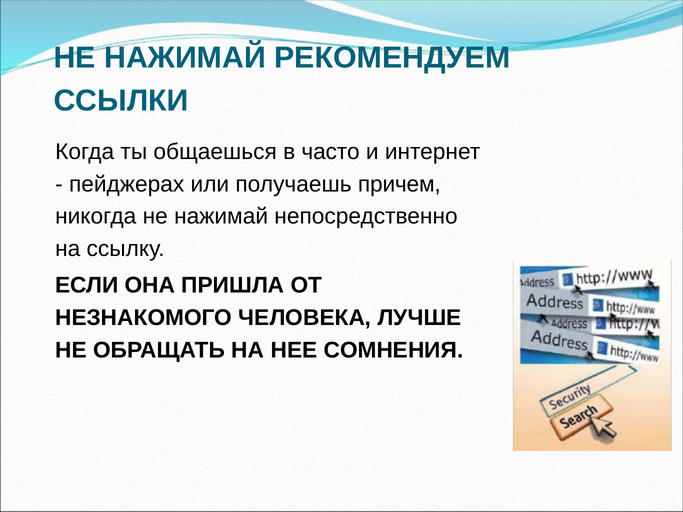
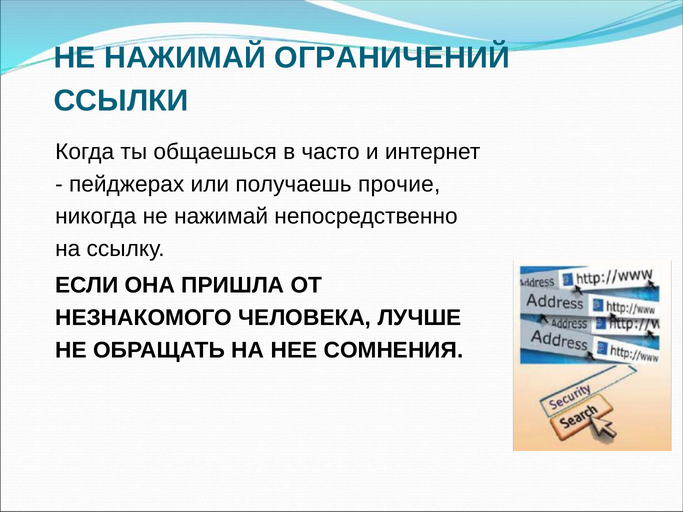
РЕКОМЕНДУЕМ: РЕКОМЕНДУЕМ -> ОГРАНИЧЕНИЙ
причем: причем -> прочие
